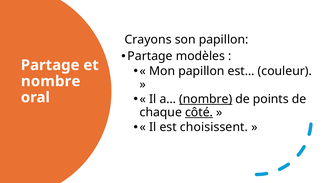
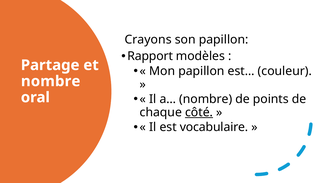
Partage at (150, 56): Partage -> Rapport
nombre at (206, 99) underline: present -> none
choisissent: choisissent -> vocabulaire
